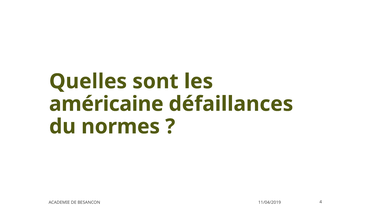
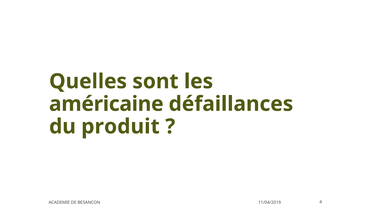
normes: normes -> produit
